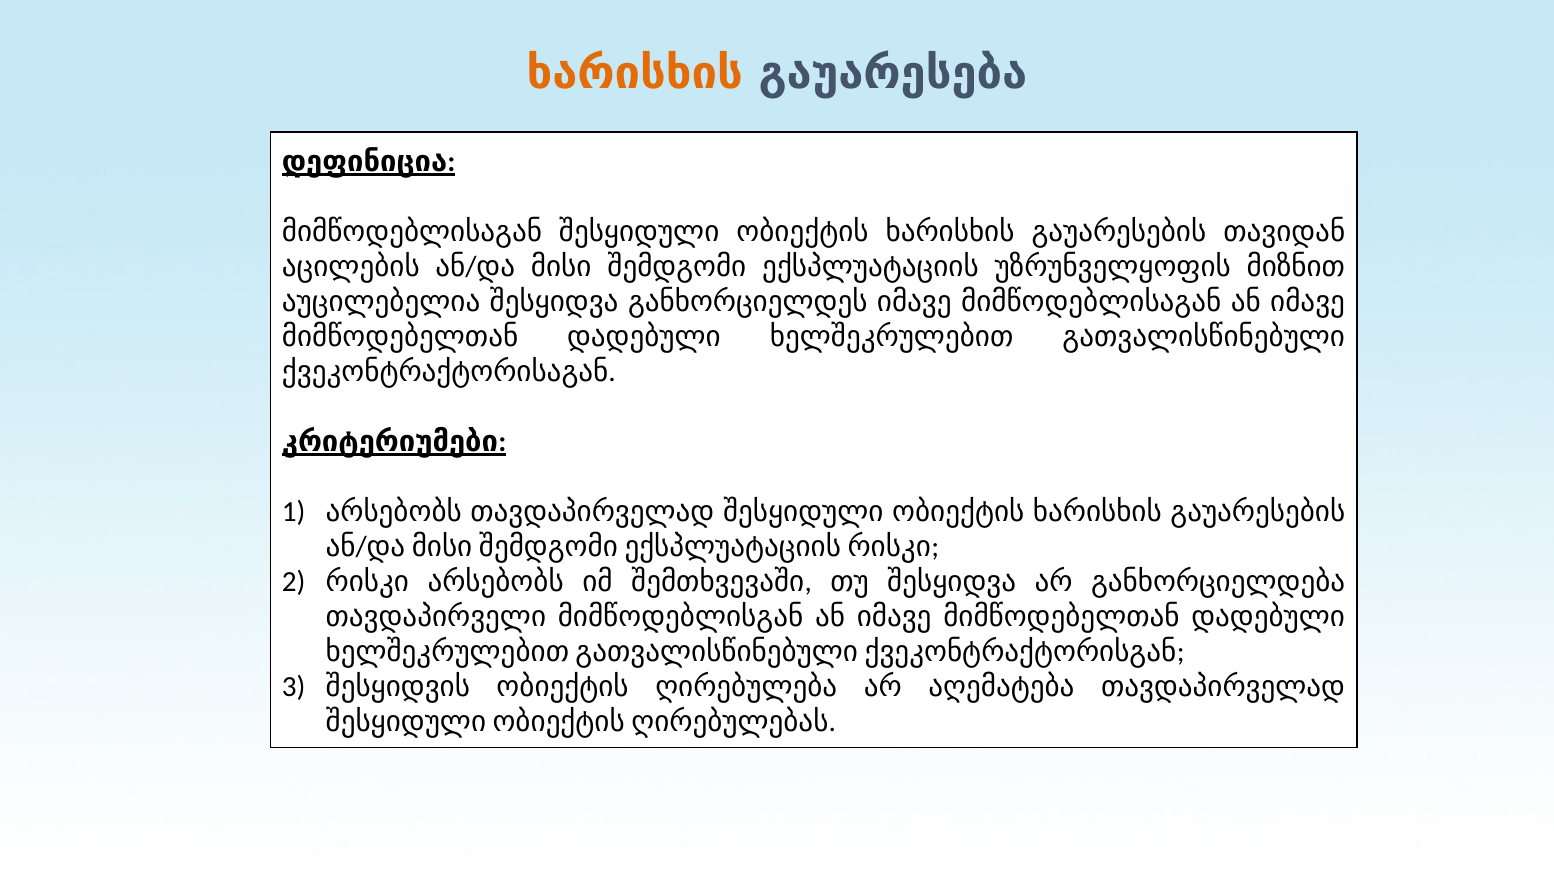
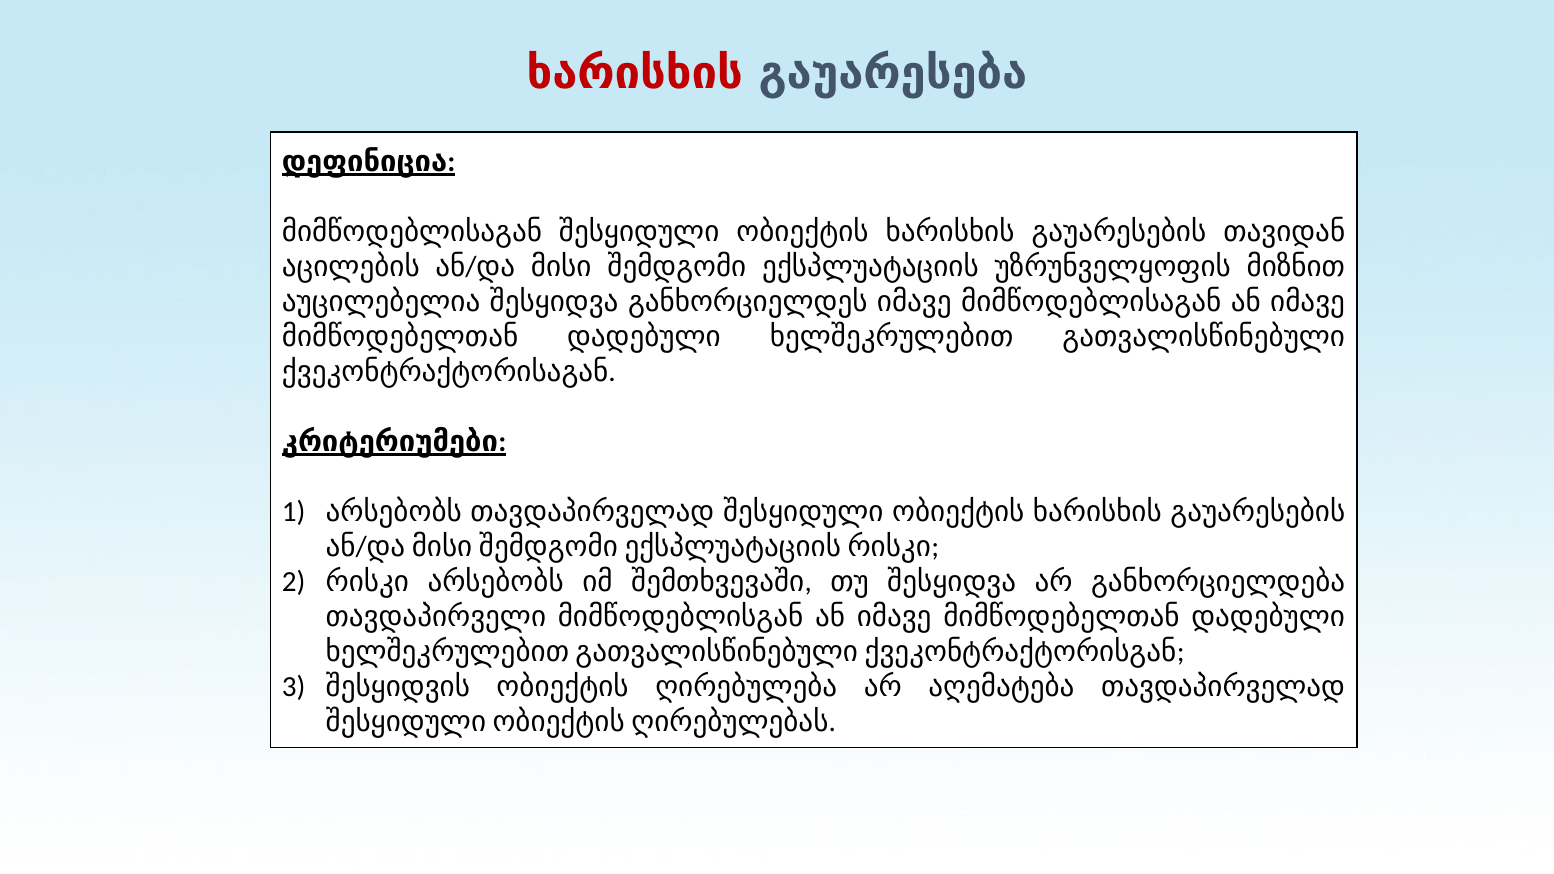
ხარისხის at (635, 73) colour: orange -> red
